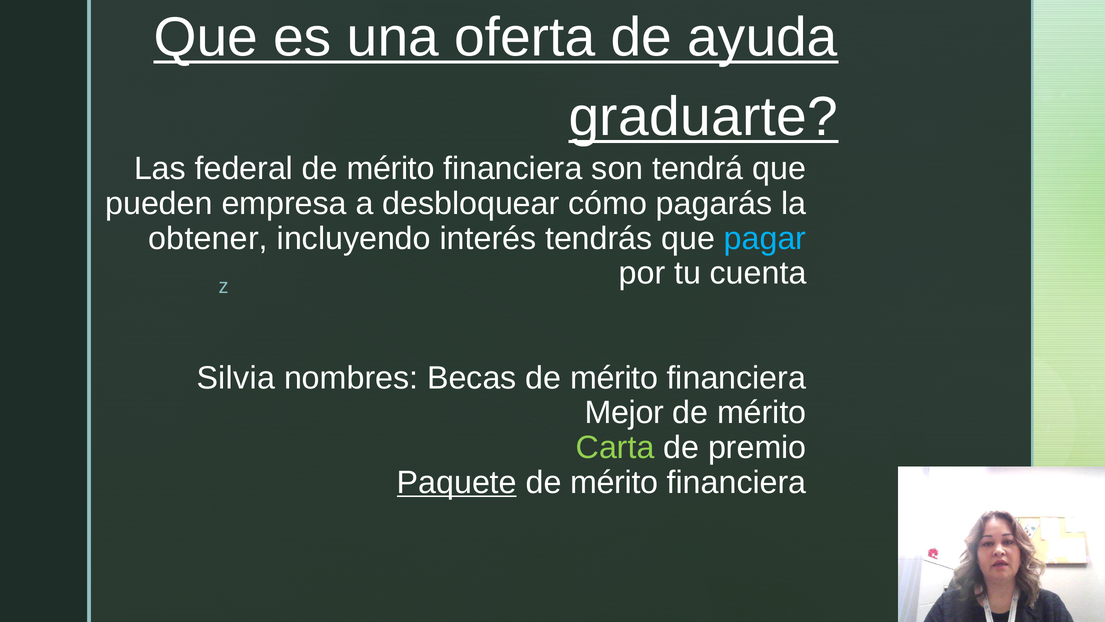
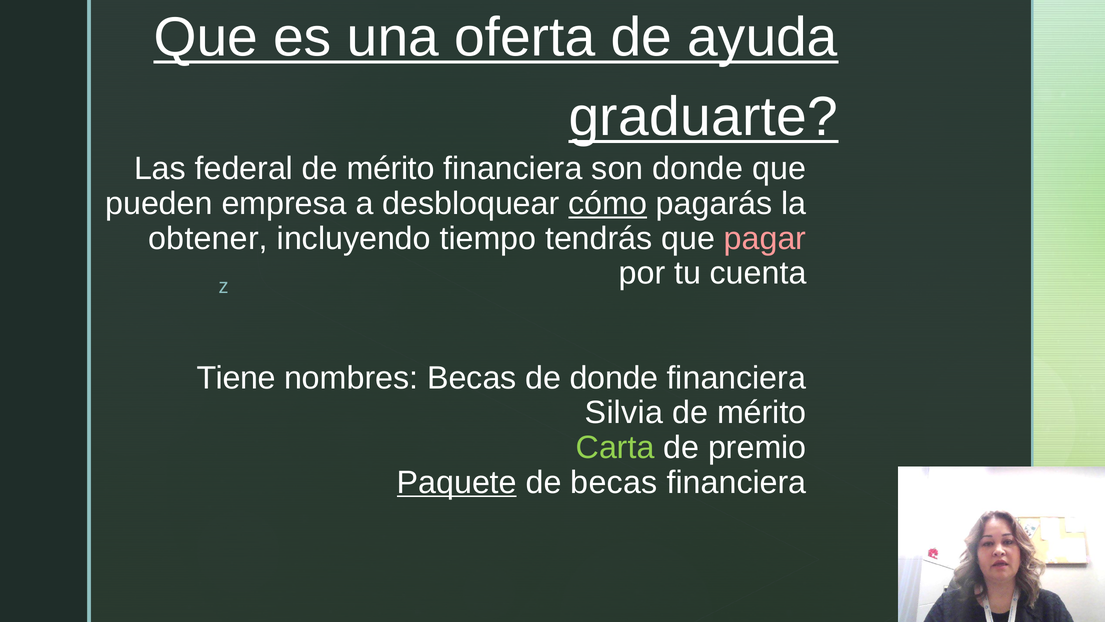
son tendrá: tendrá -> donde
cómo underline: none -> present
interés: interés -> tiempo
pagar colour: light blue -> pink
Silvia: Silvia -> Tiene
mérito at (614, 378): mérito -> donde
Mejor: Mejor -> Silvia
mérito at (614, 482): mérito -> becas
